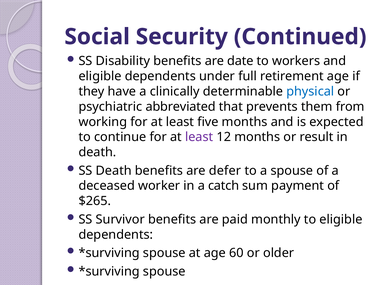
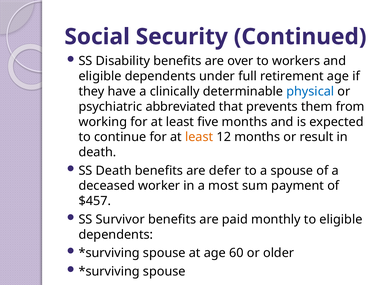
date: date -> over
least at (199, 137) colour: purple -> orange
catch: catch -> most
$265: $265 -> $457
